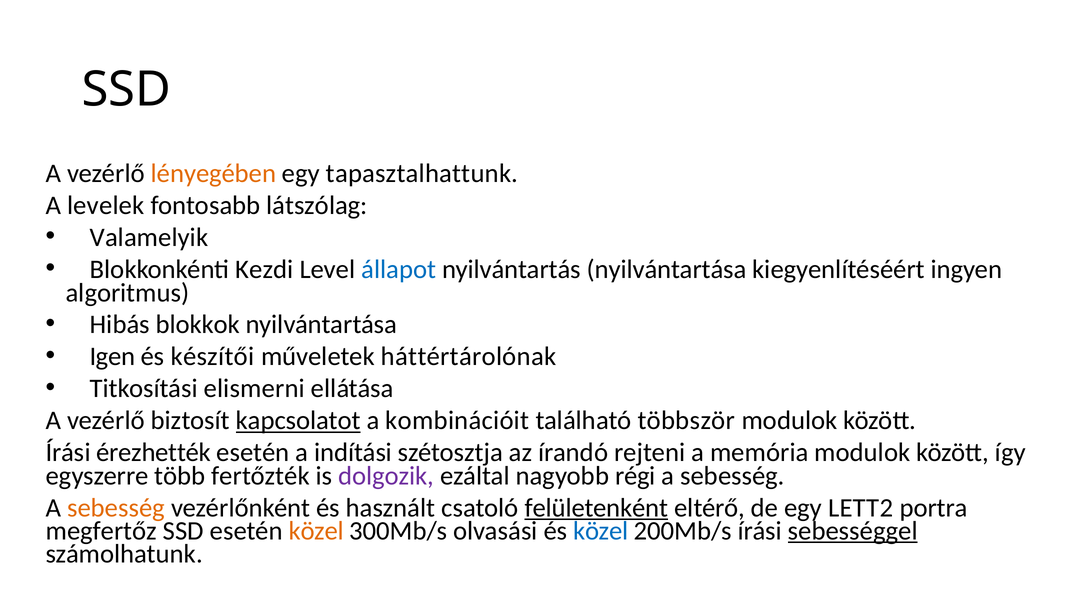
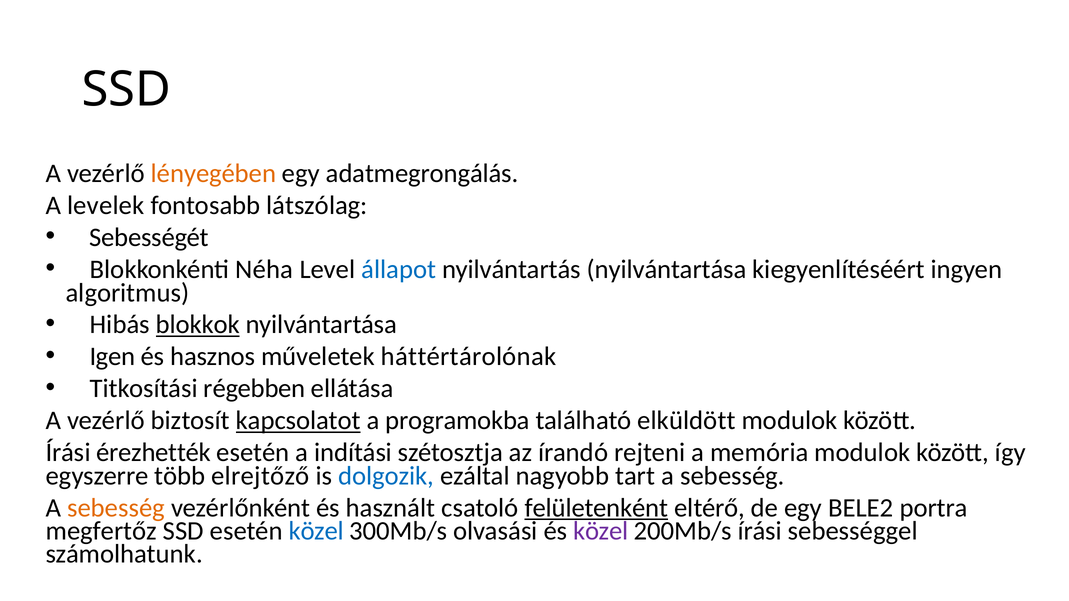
tapasztalhattunk: tapasztalhattunk -> adatmegrongálás
Valamelyik: Valamelyik -> Sebességét
Kezdi: Kezdi -> Néha
blokkok underline: none -> present
készítői: készítői -> hasznos
elismerni: elismerni -> régebben
kombinációit: kombinációit -> programokba
többször: többször -> elküldött
fertőzték: fertőzték -> elrejtőző
dolgozik colour: purple -> blue
régi: régi -> tart
LETT2: LETT2 -> BELE2
közel at (316, 531) colour: orange -> blue
közel at (601, 531) colour: blue -> purple
sebességgel underline: present -> none
